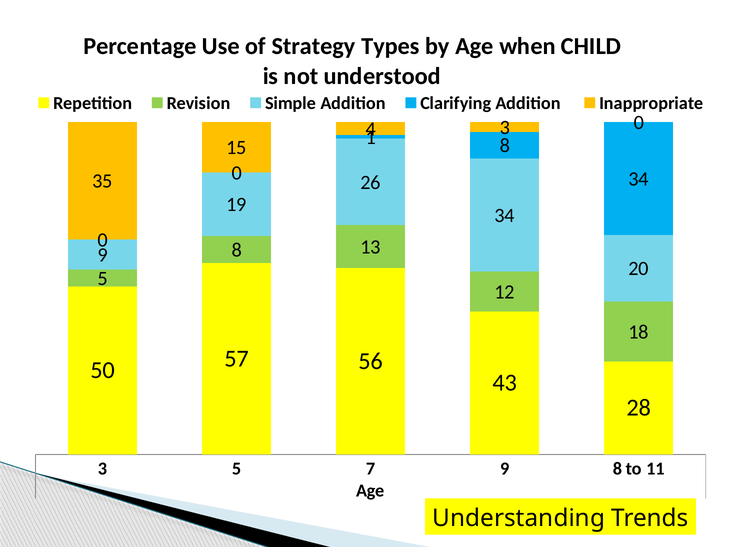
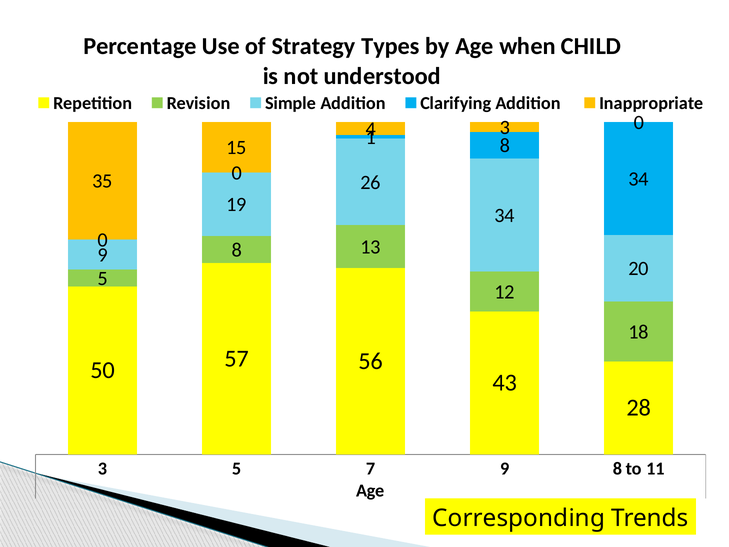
Understanding: Understanding -> Corresponding
